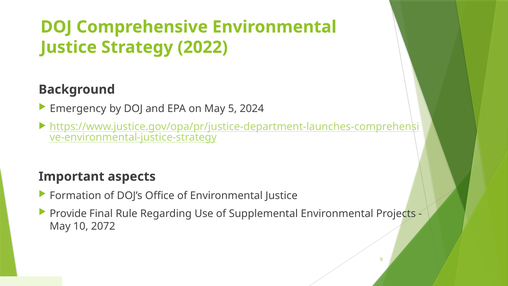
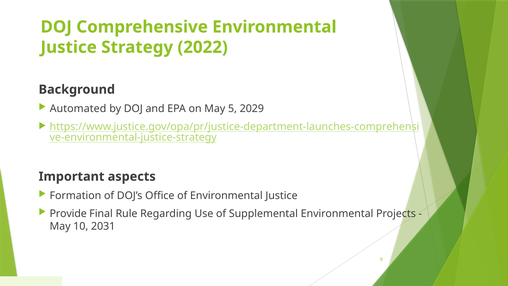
Emergency: Emergency -> Automated
2024: 2024 -> 2029
2072: 2072 -> 2031
